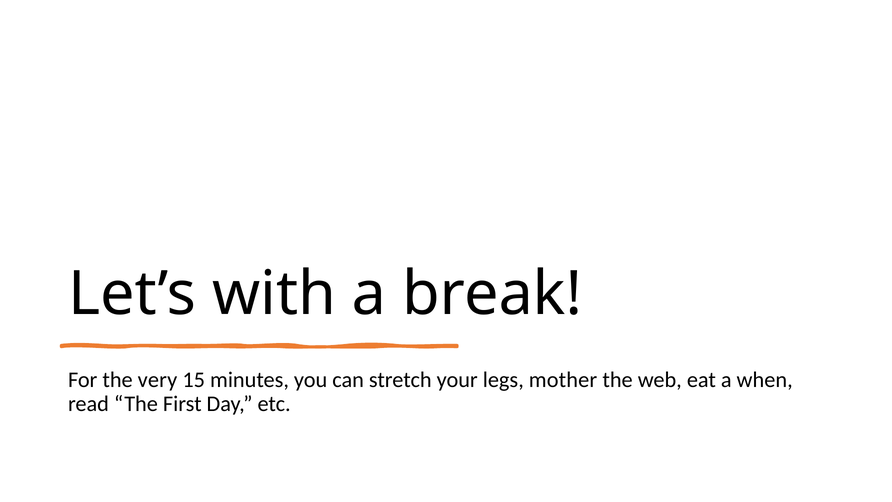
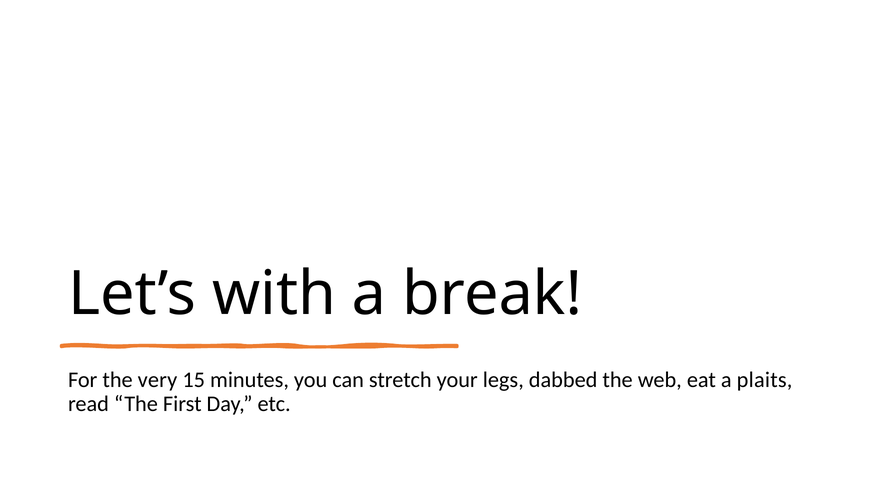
mother: mother -> dabbed
when: when -> plaits
